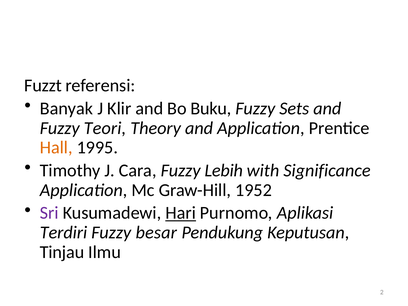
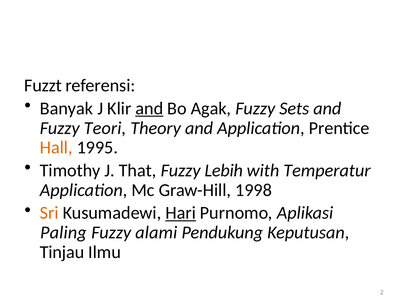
and at (149, 108) underline: none -> present
Buku: Buku -> Agak
Cara: Cara -> That
Significance: Significance -> Temperatur
1952: 1952 -> 1998
Sri colour: purple -> orange
Terdiri: Terdiri -> Paling
besar: besar -> alami
